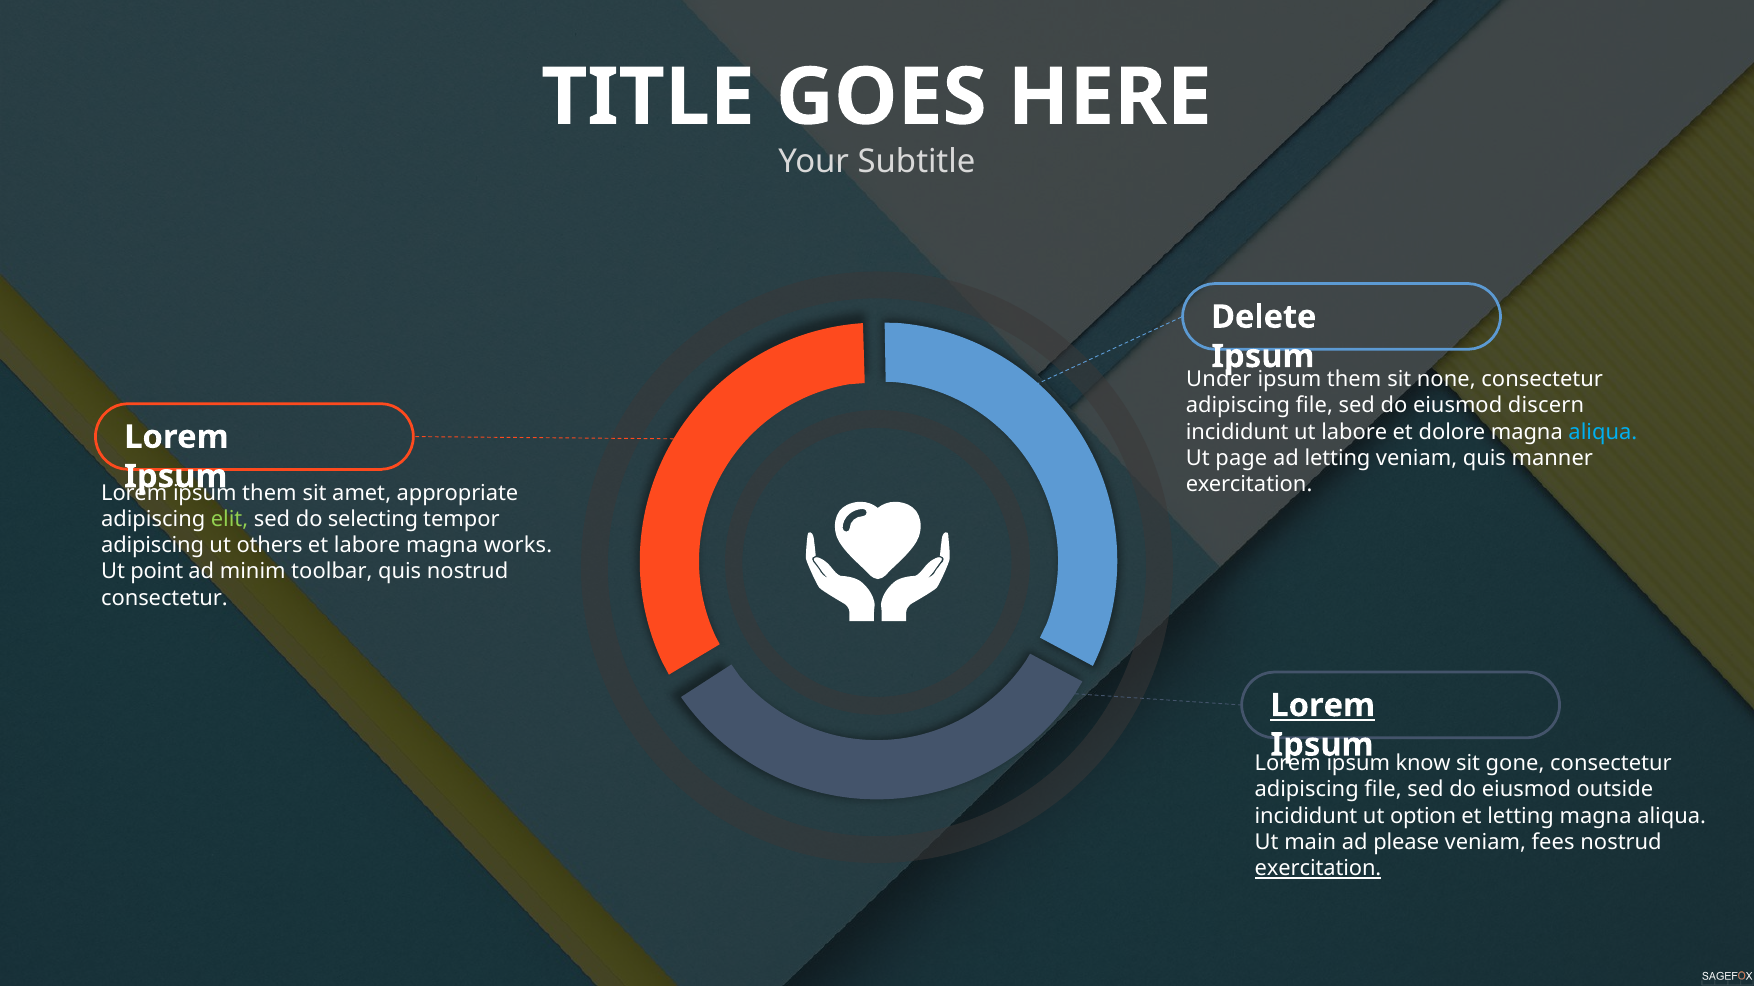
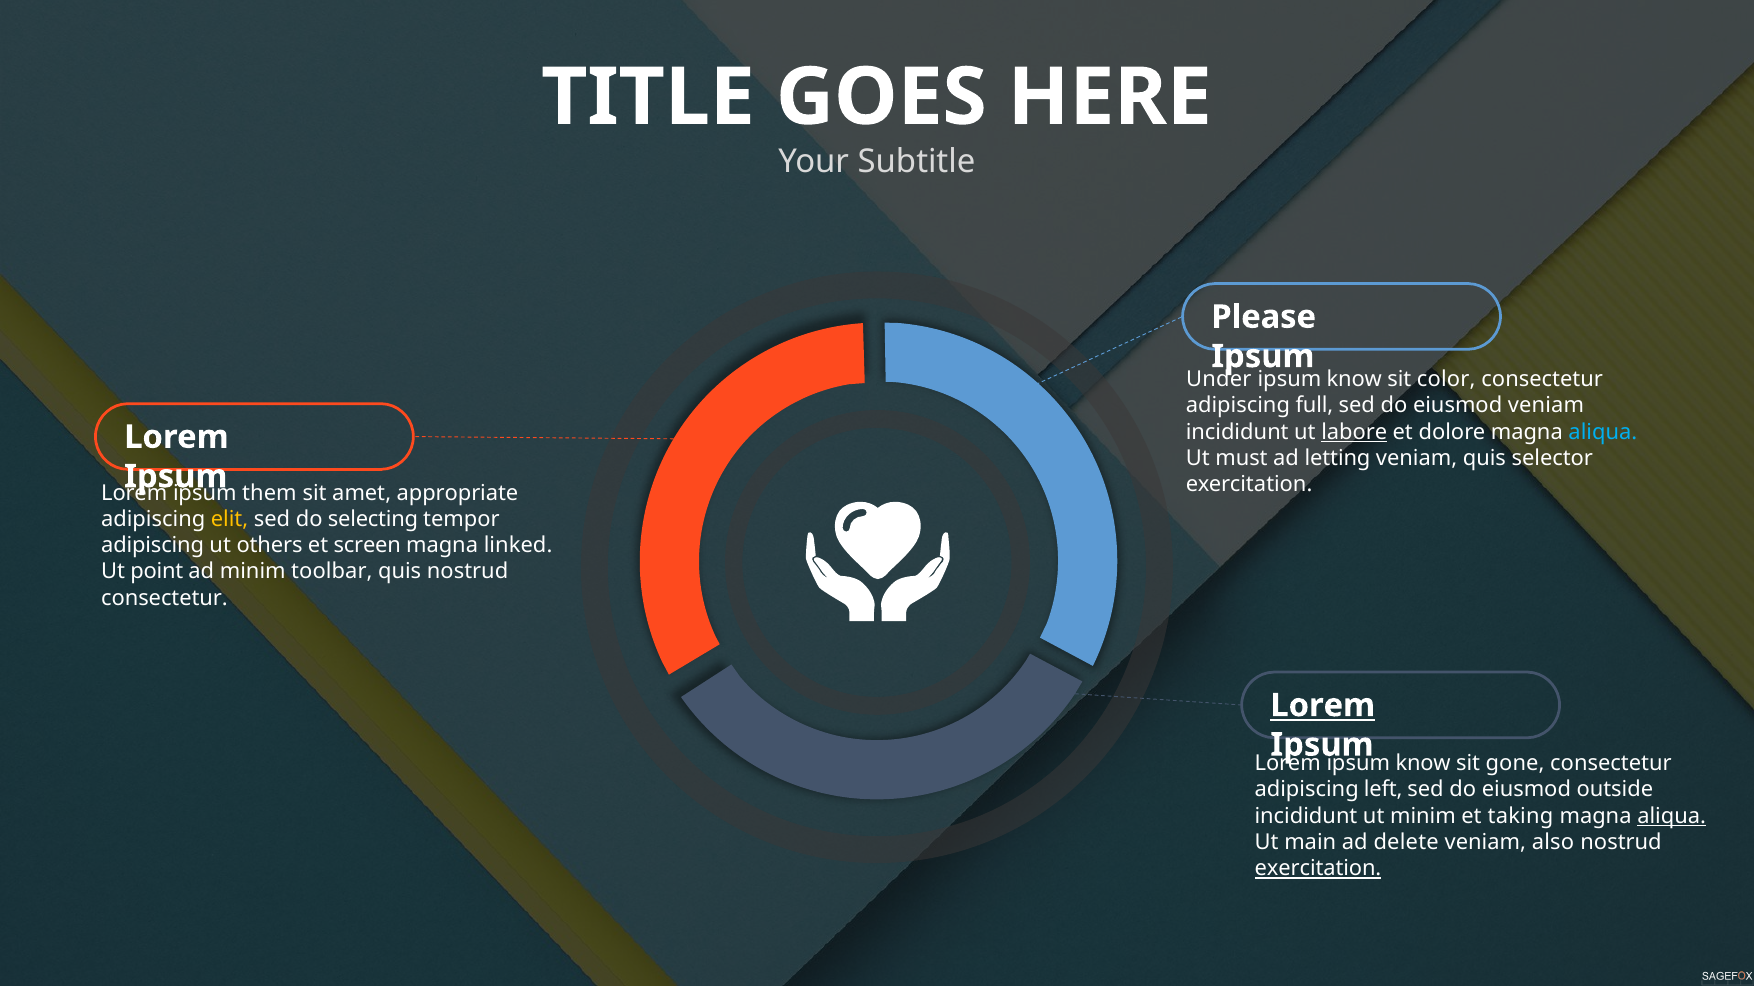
Delete: Delete -> Please
them at (1354, 379): them -> know
none: none -> color
file at (1314, 406): file -> full
eiusmod discern: discern -> veniam
labore at (1354, 432) underline: none -> present
page: page -> must
manner: manner -> selector
elit colour: light green -> yellow
et labore: labore -> screen
works: works -> linked
file at (1383, 790): file -> left
ut option: option -> minim
et letting: letting -> taking
aliqua at (1672, 817) underline: none -> present
please: please -> delete
fees: fees -> also
